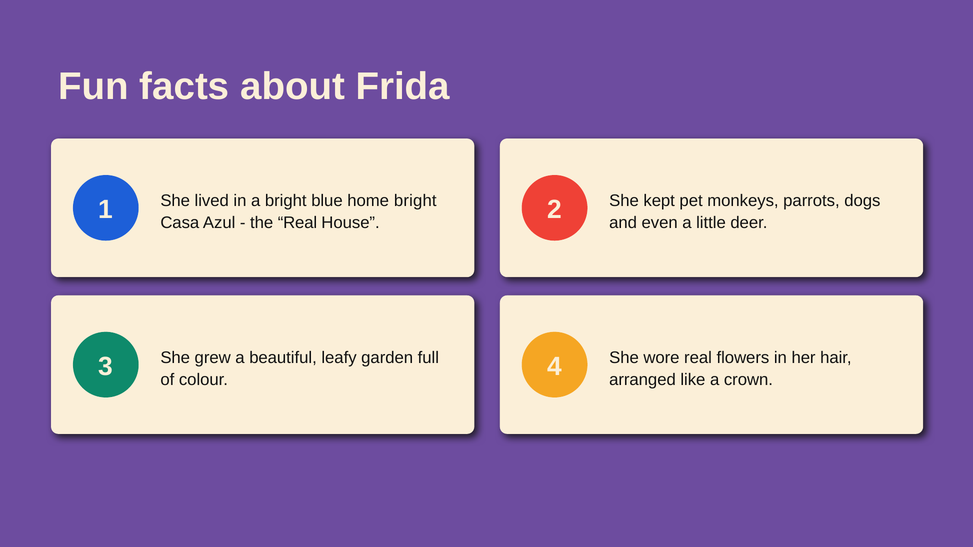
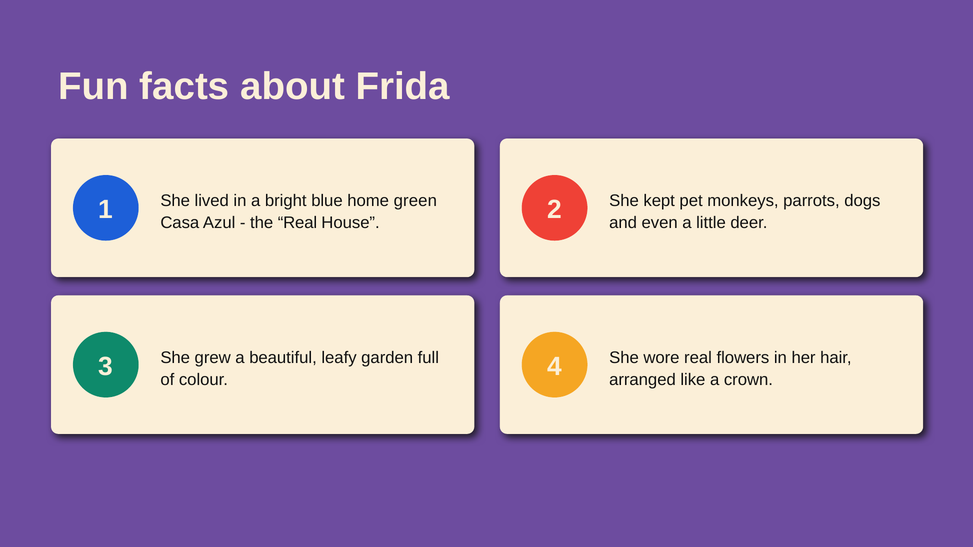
home bright: bright -> green
